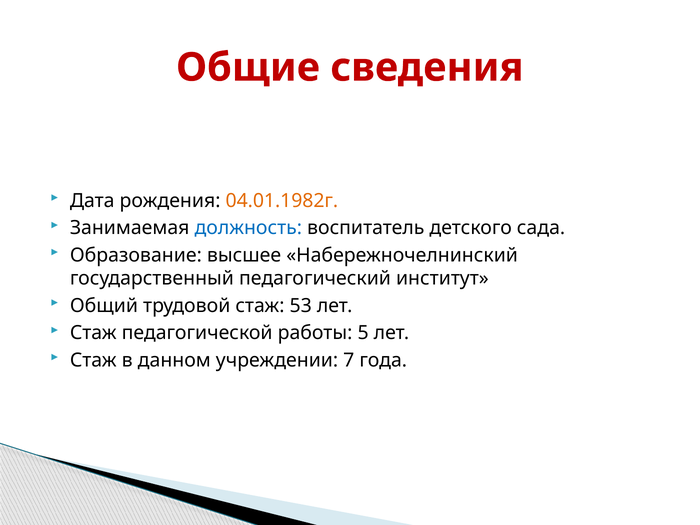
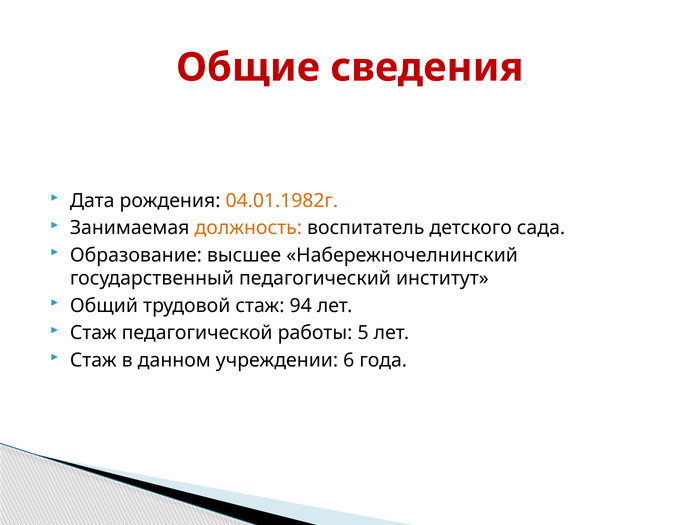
должность colour: blue -> orange
53: 53 -> 94
7: 7 -> 6
